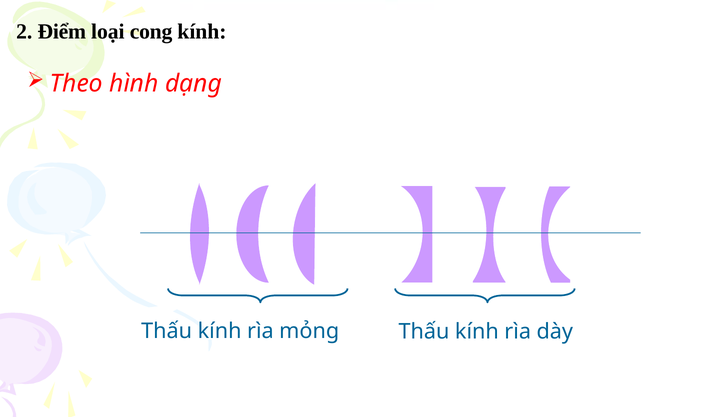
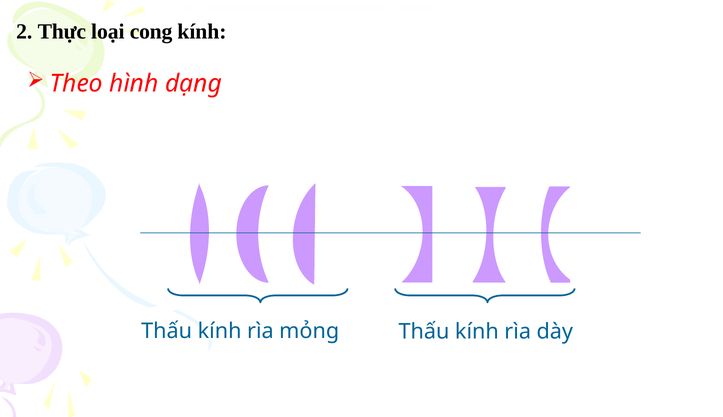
Điểm: Điểm -> Thực
